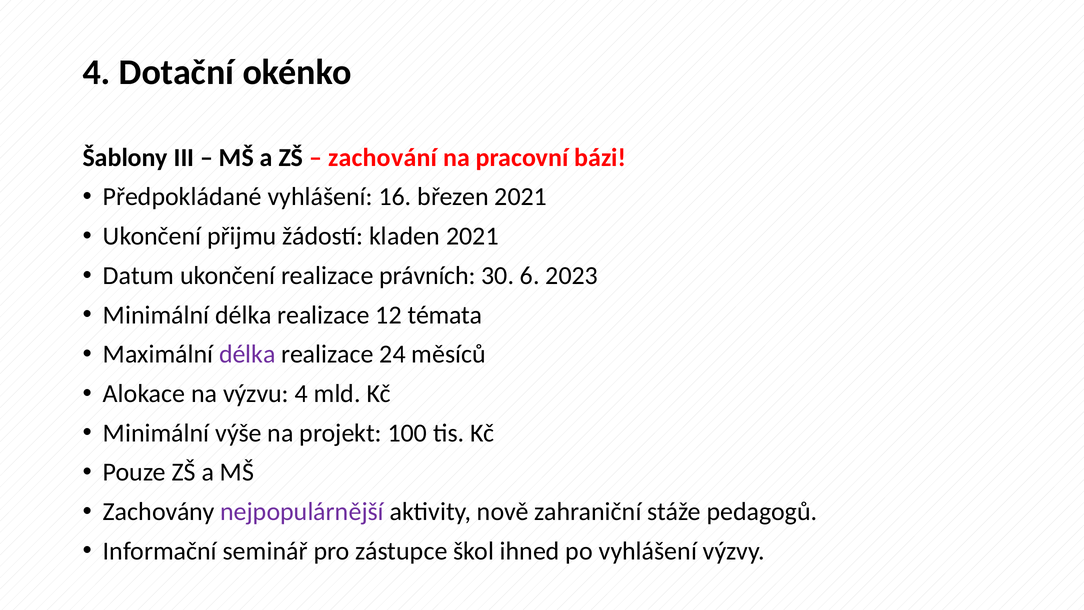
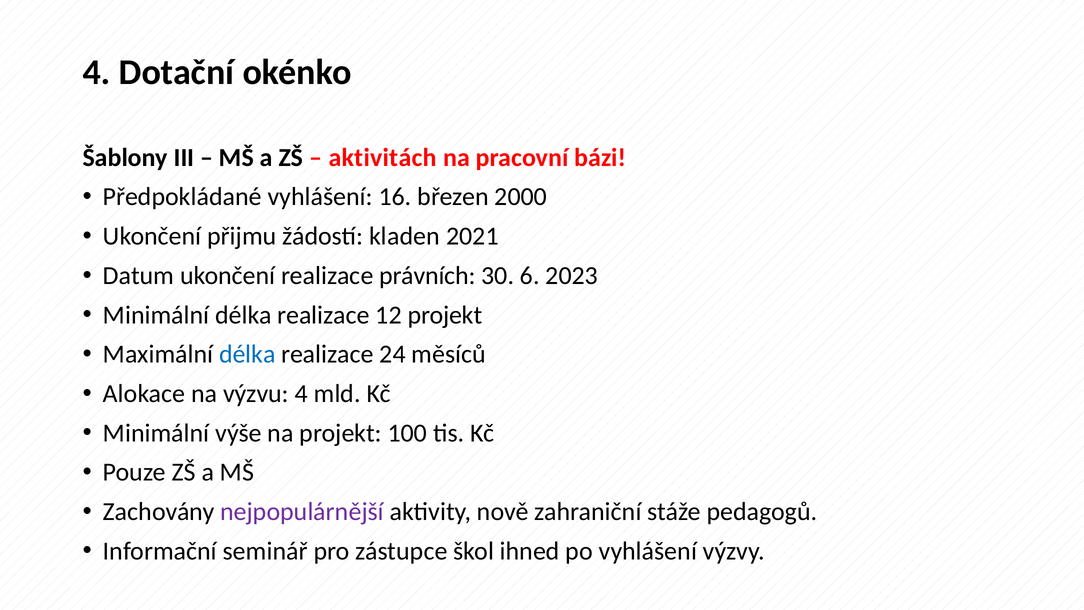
zachování: zachování -> aktivitách
březen 2021: 2021 -> 2000
12 témata: témata -> projekt
délka at (247, 354) colour: purple -> blue
